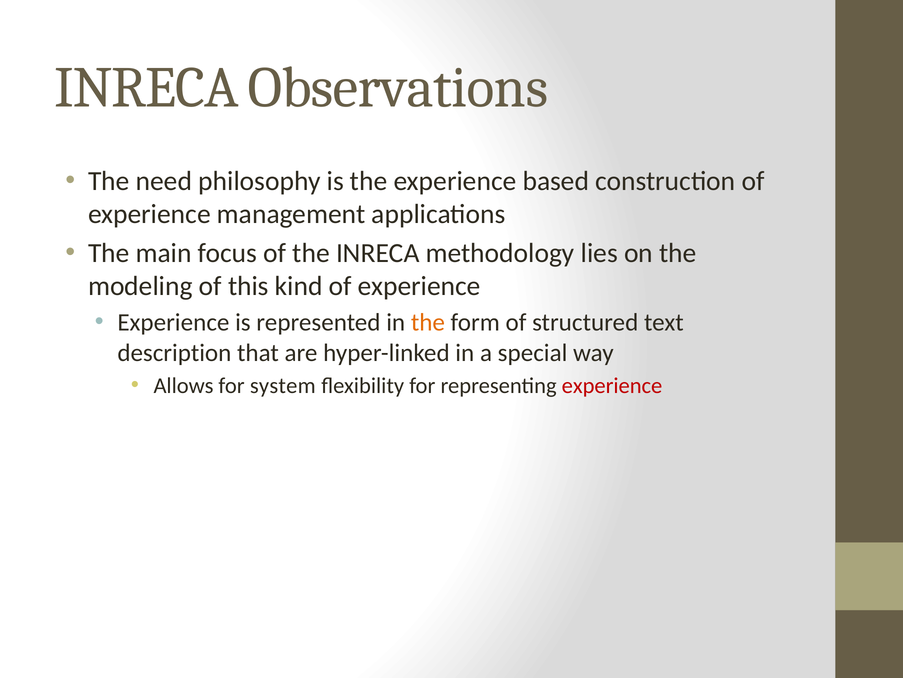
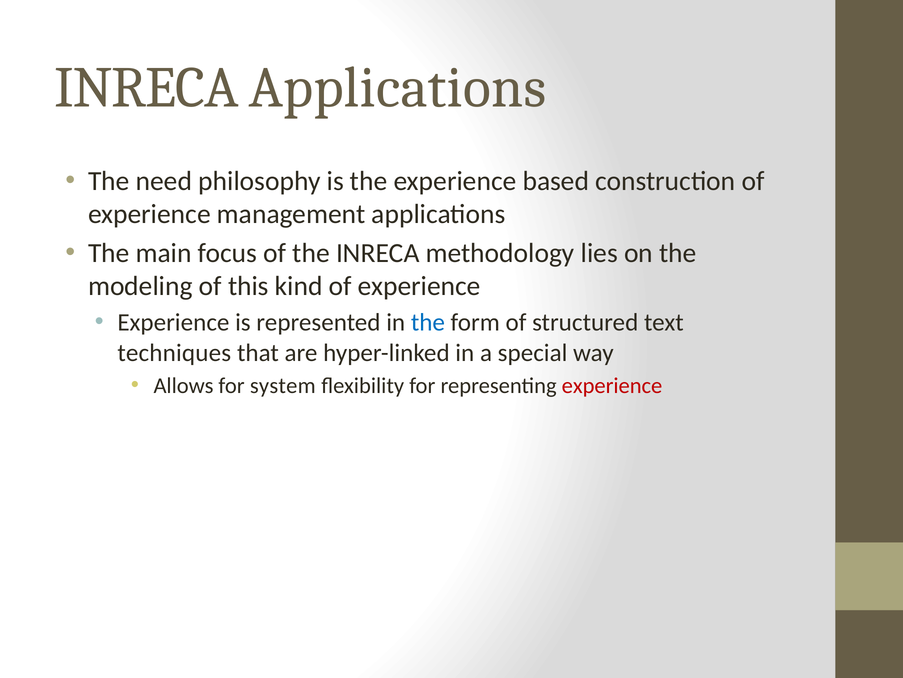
INRECA Observations: Observations -> Applications
the at (428, 322) colour: orange -> blue
description: description -> techniques
